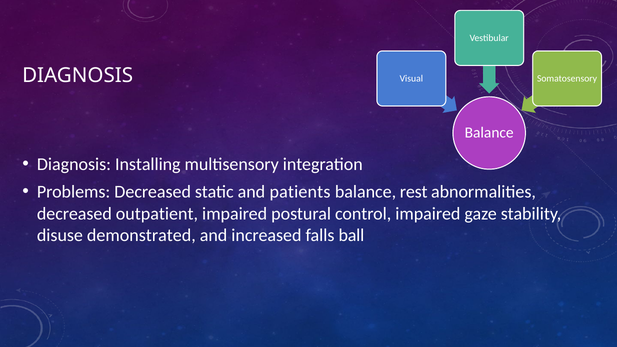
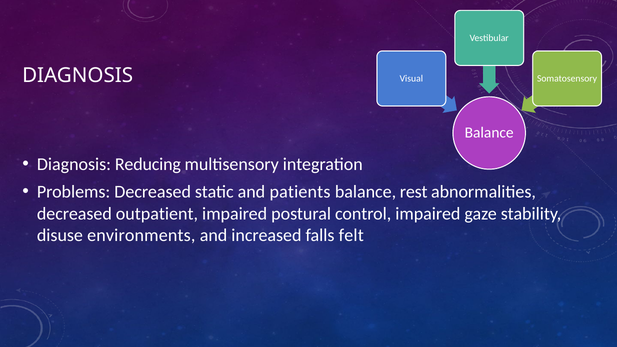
Installing: Installing -> Reducing
demonstrated: demonstrated -> environments
ball: ball -> felt
